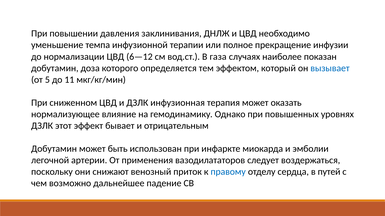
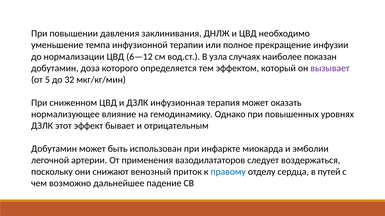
газа: газа -> узла
вызывает colour: blue -> purple
11: 11 -> 32
